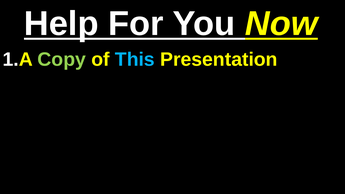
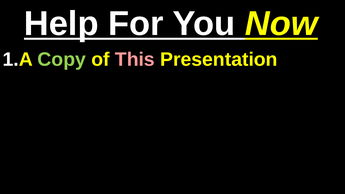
This colour: light blue -> pink
